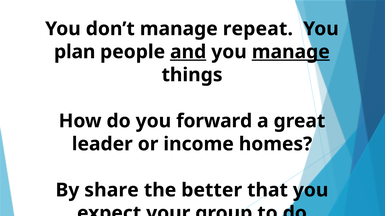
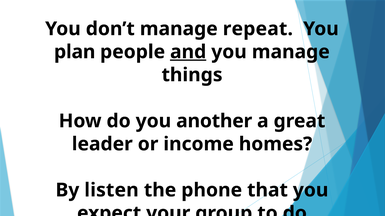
manage at (291, 52) underline: present -> none
forward: forward -> another
share: share -> listen
better: better -> phone
